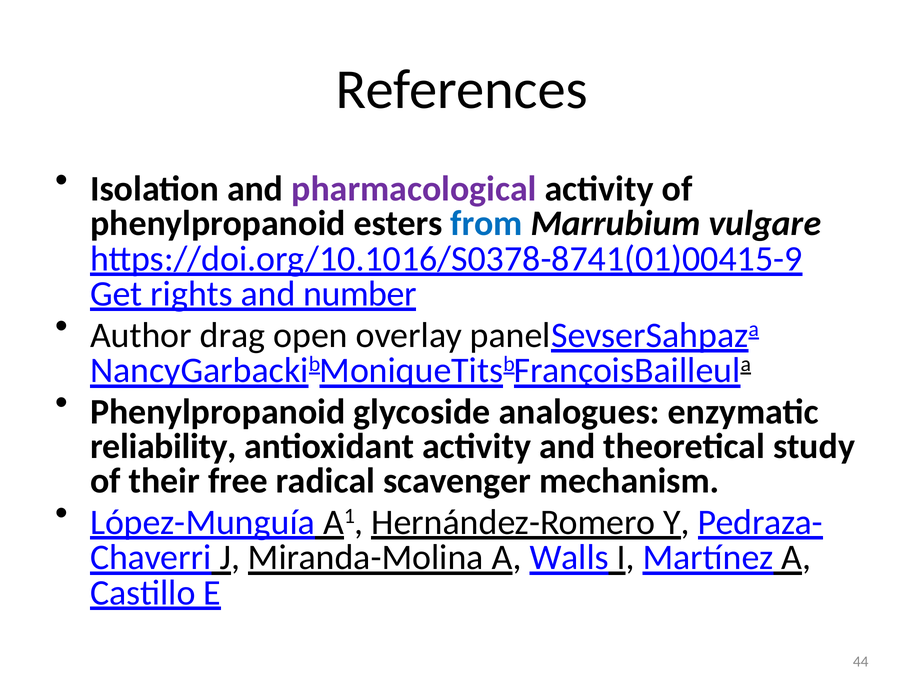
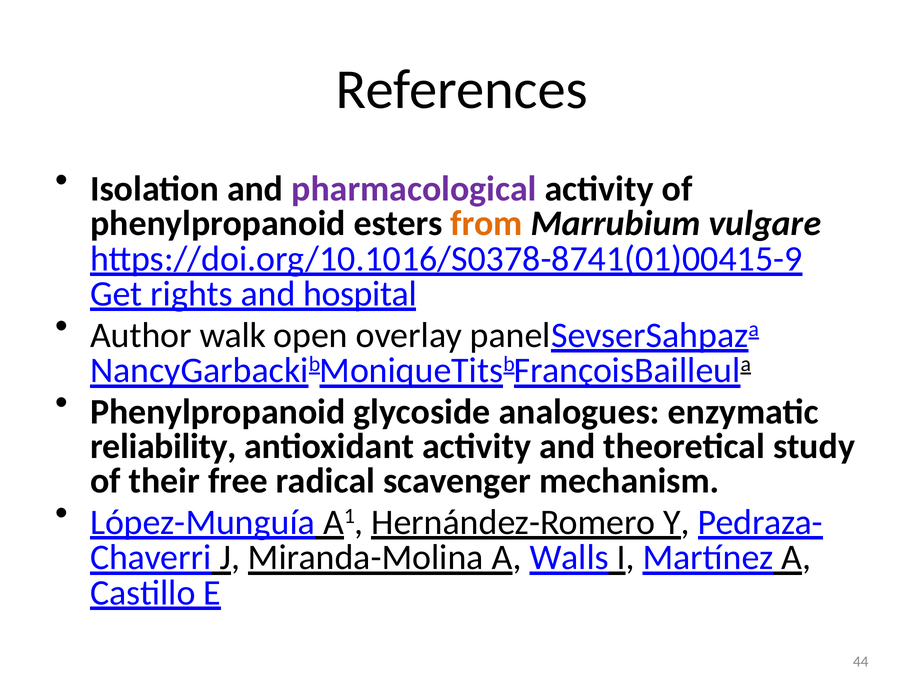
from colour: blue -> orange
number: number -> hospital
drag: drag -> walk
